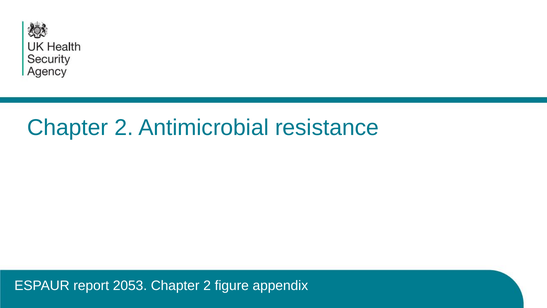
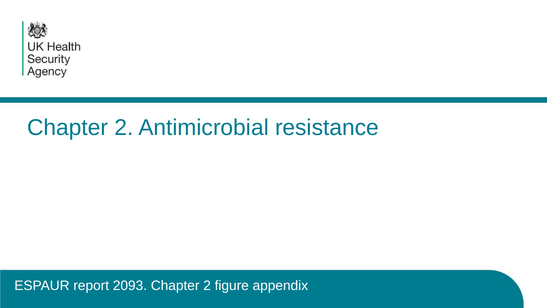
2053: 2053 -> 2093
